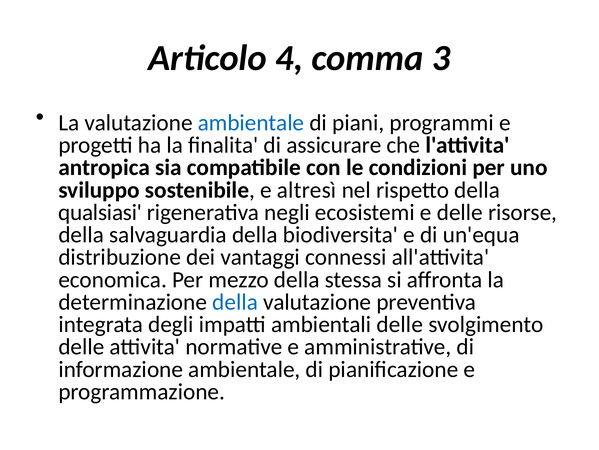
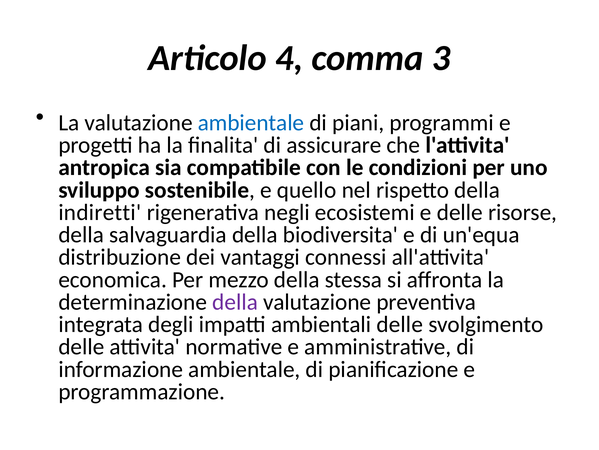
altresì: altresì -> quello
qualsiasi: qualsiasi -> indiretti
della at (235, 302) colour: blue -> purple
